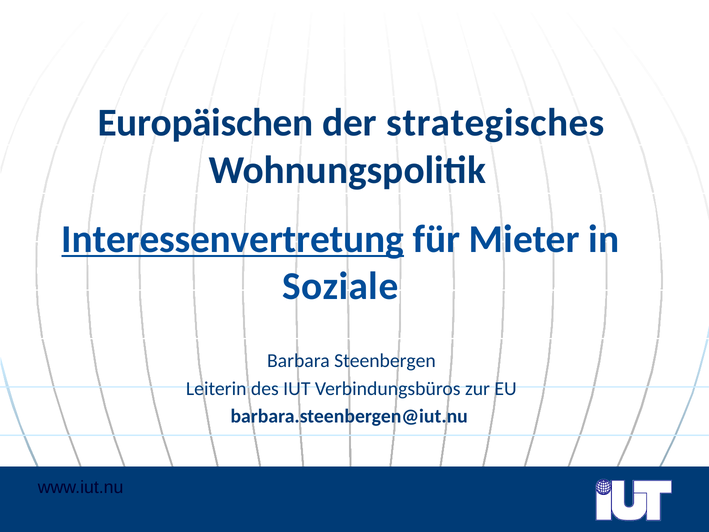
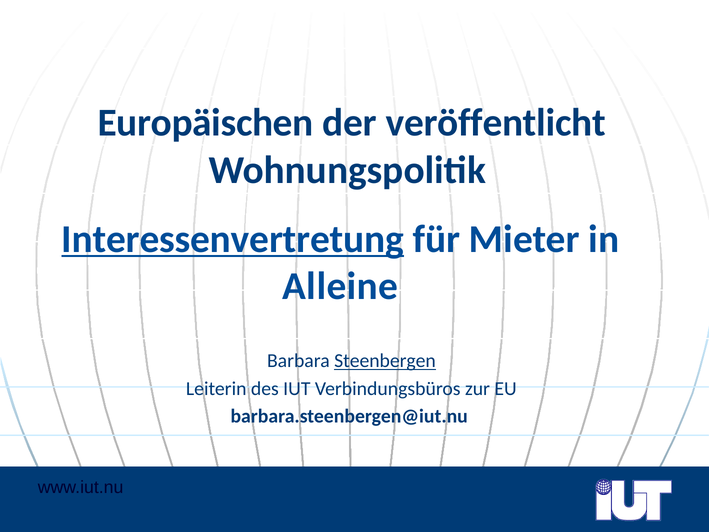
strategisches: strategisches -> veröffentlicht
Soziale: Soziale -> Alleine
Steenbergen underline: none -> present
